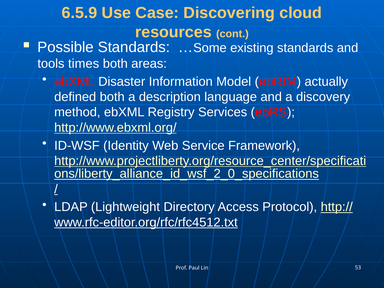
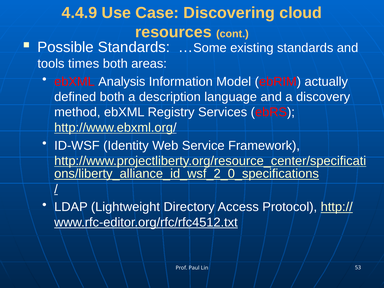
6.5.9: 6.5.9 -> 4.4.9
Disaster: Disaster -> Analysis
